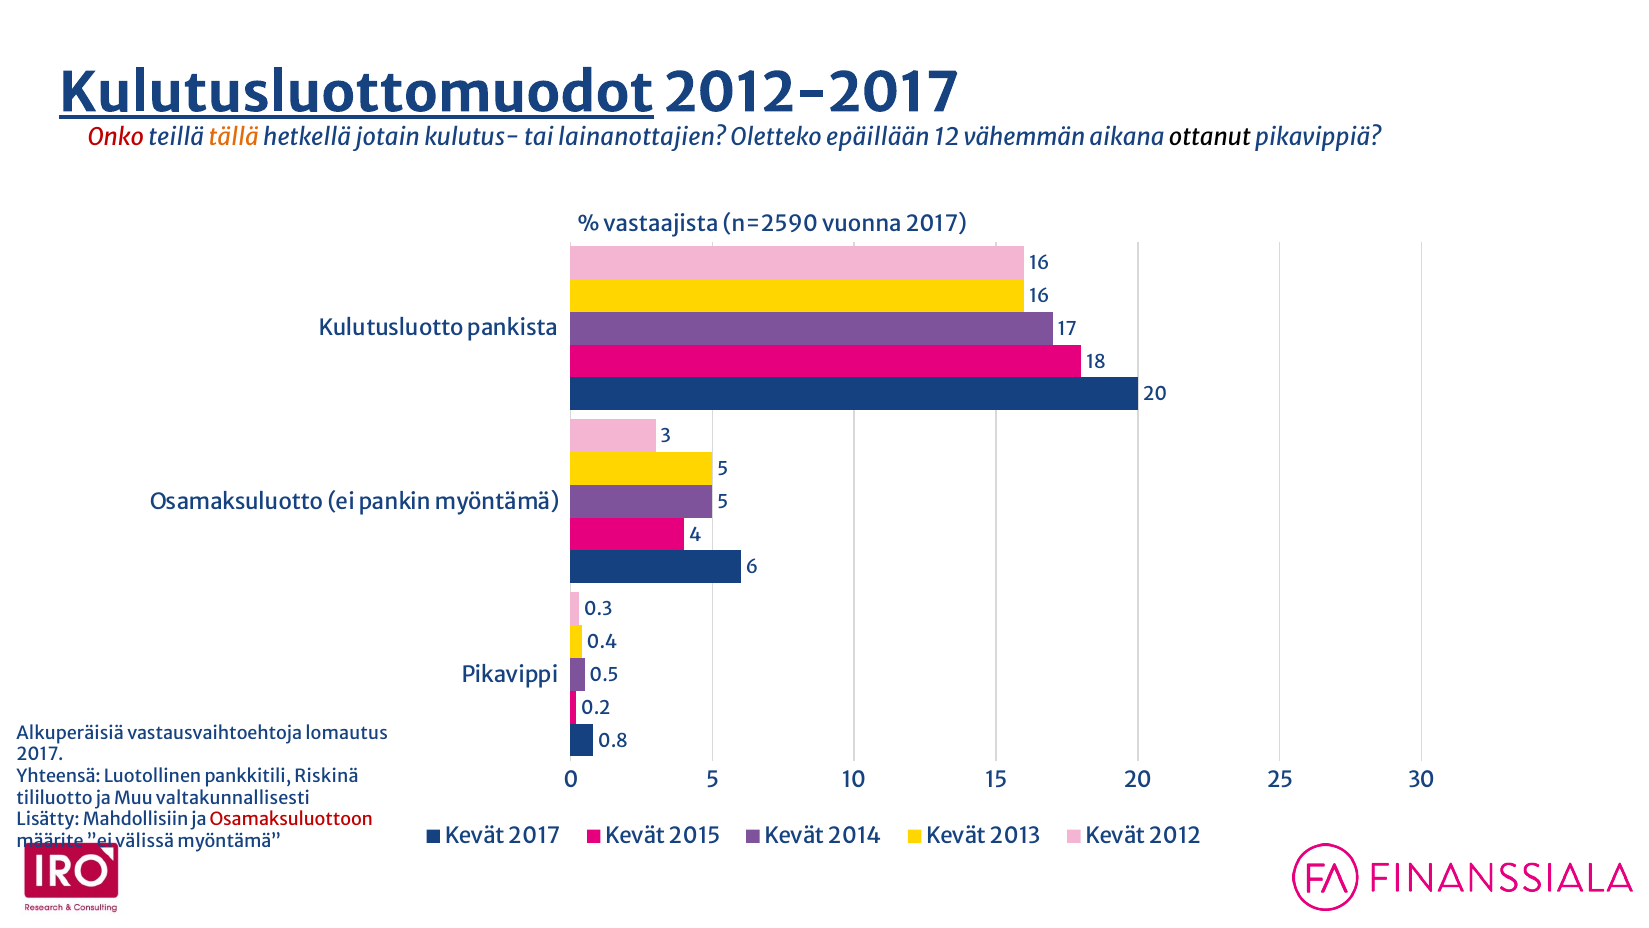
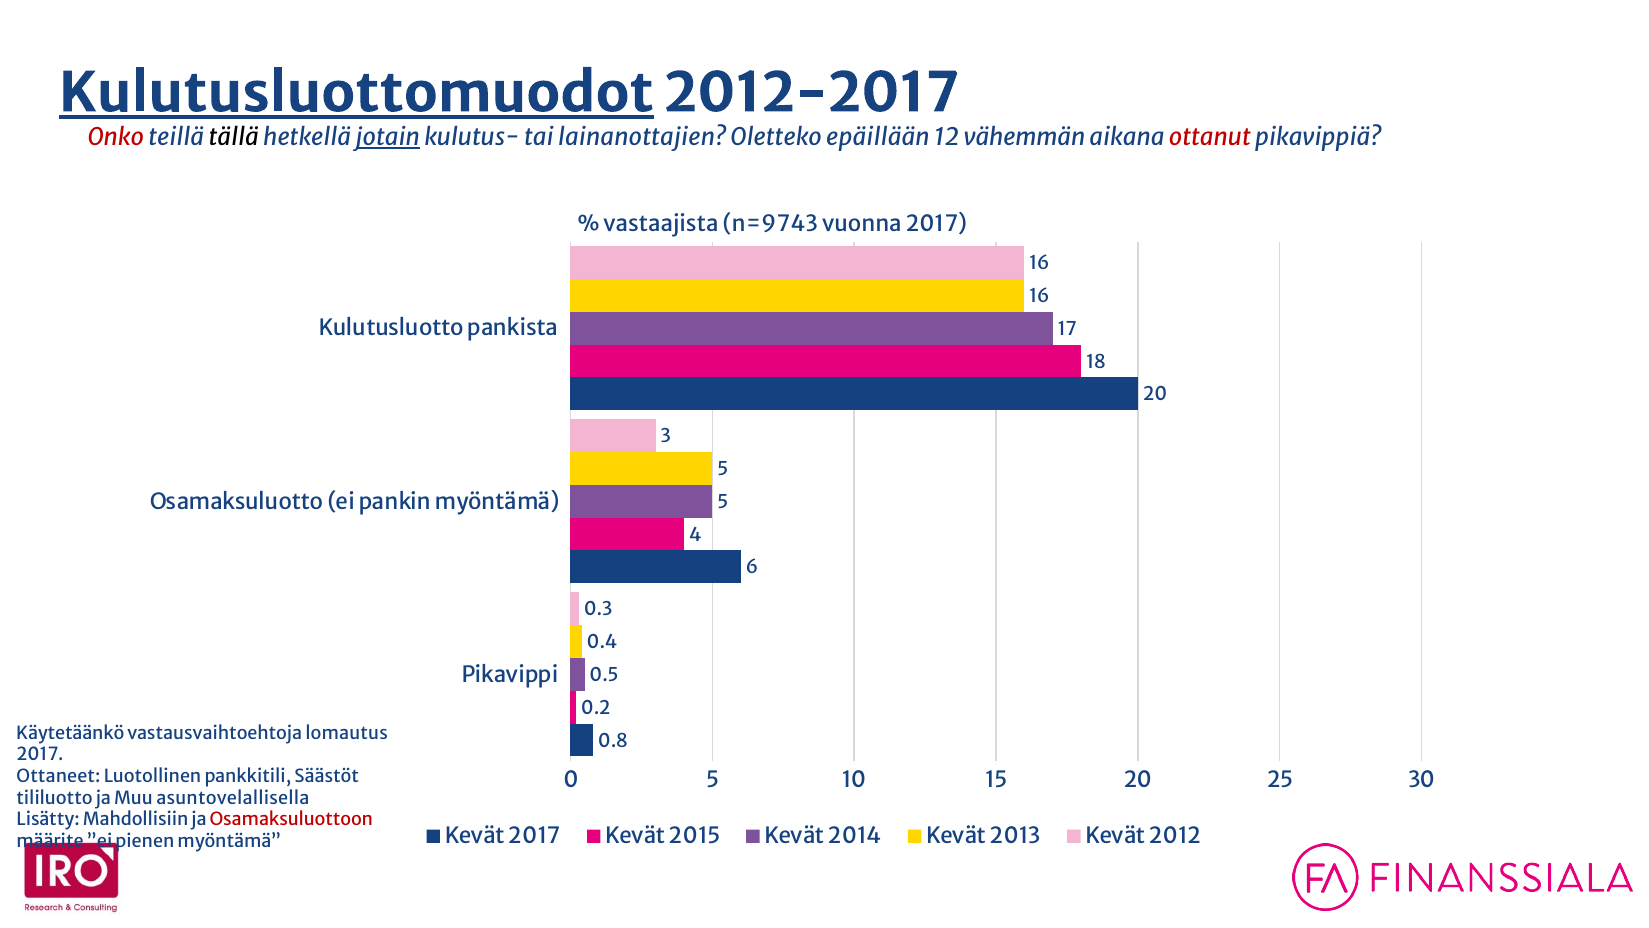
tällä colour: orange -> black
jotain underline: none -> present
ottanut colour: black -> red
n=2590: n=2590 -> n=9743
Alkuperäisiä: Alkuperäisiä -> Käytetäänkö
Yhteensä: Yhteensä -> Ottaneet
Riskinä: Riskinä -> Säästöt
valtakunnallisesti: valtakunnallisesti -> asuntovelallisella
välissä: välissä -> pienen
